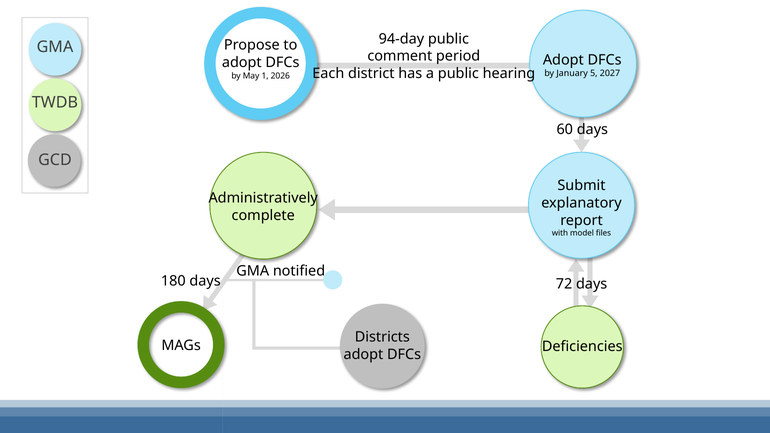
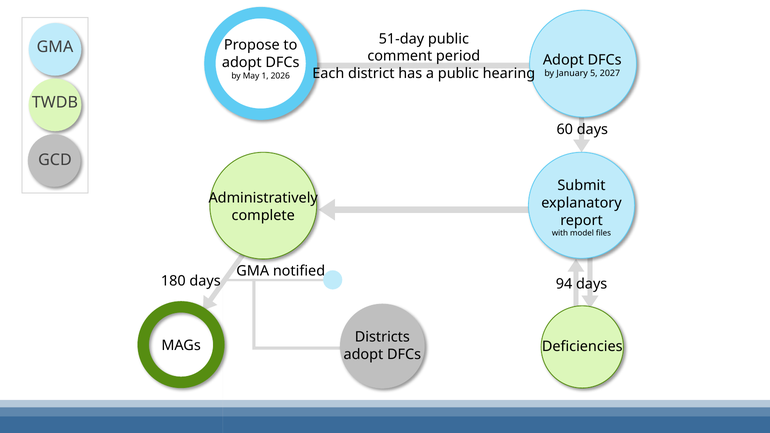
94-day: 94-day -> 51-day
72: 72 -> 94
